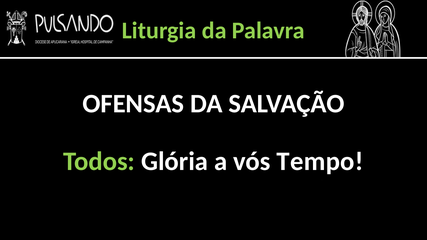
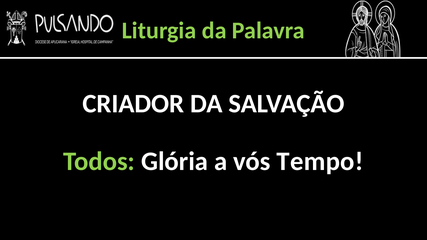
OFENSAS: OFENSAS -> CRIADOR
